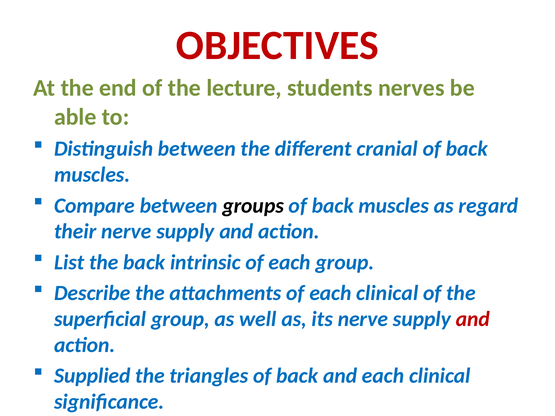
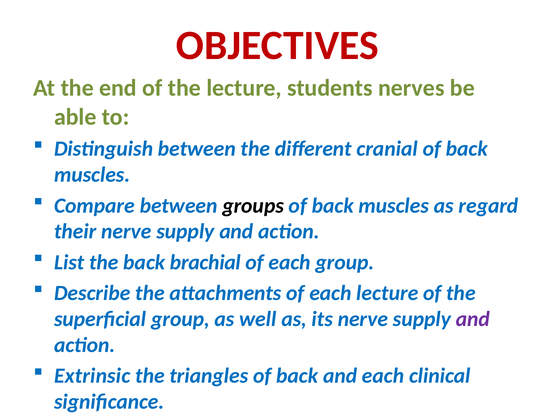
intrinsic: intrinsic -> brachial
of each clinical: clinical -> lecture
and at (473, 319) colour: red -> purple
Supplied: Supplied -> Extrinsic
